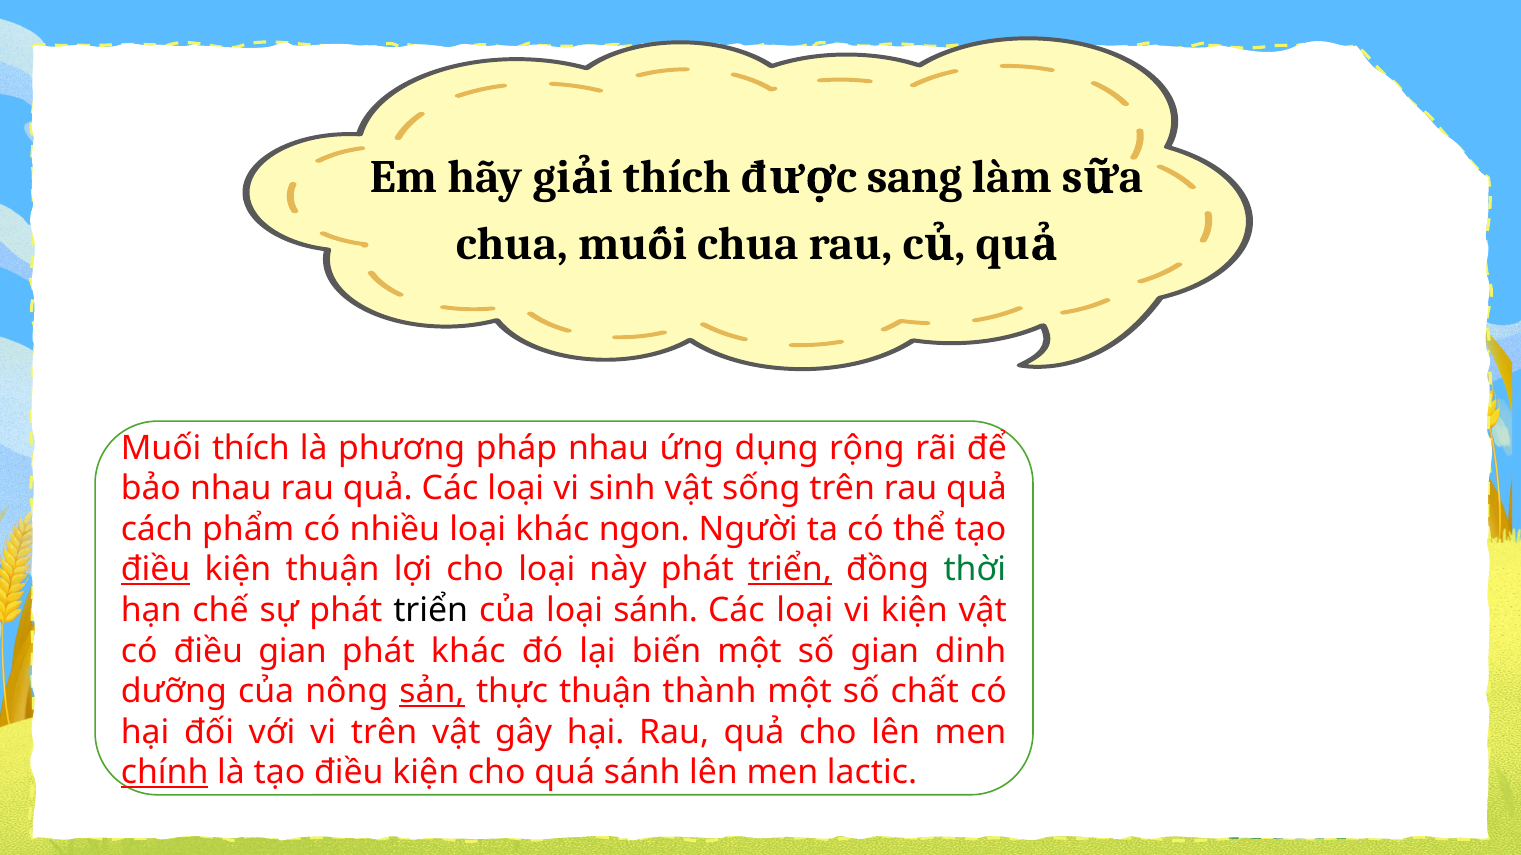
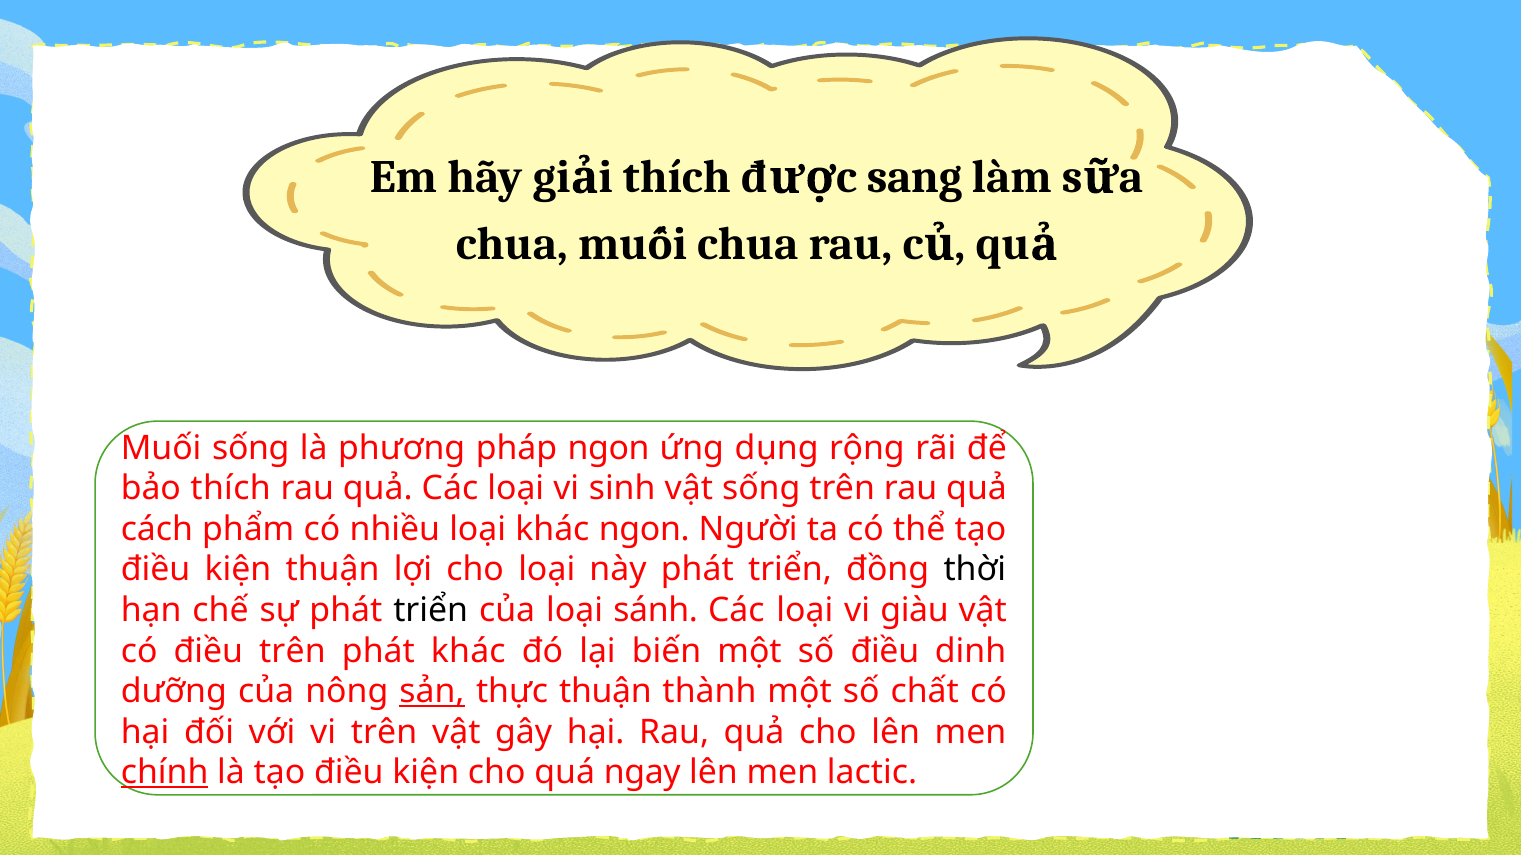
Muối thích: thích -> sống
pháp nhau: nhau -> ngon
bảo nhau: nhau -> thích
điều at (156, 570) underline: present -> none
triển at (790, 570) underline: present -> none
thời colour: green -> black
vi kiện: kiện -> giàu
điều gian: gian -> trên
số gian: gian -> điều
quá sánh: sánh -> ngay
